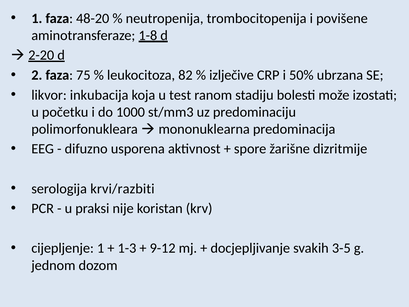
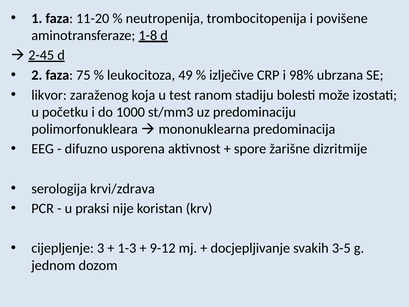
48-20: 48-20 -> 11-20
2-20: 2-20 -> 2-45
82: 82 -> 49
50%: 50% -> 98%
inkubacija: inkubacija -> zaraženog
krvi/razbiti: krvi/razbiti -> krvi/zdrava
cijepljenje 1: 1 -> 3
